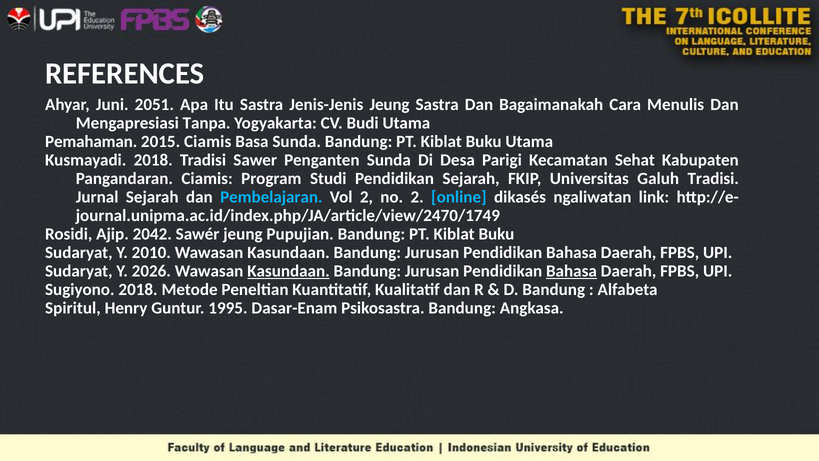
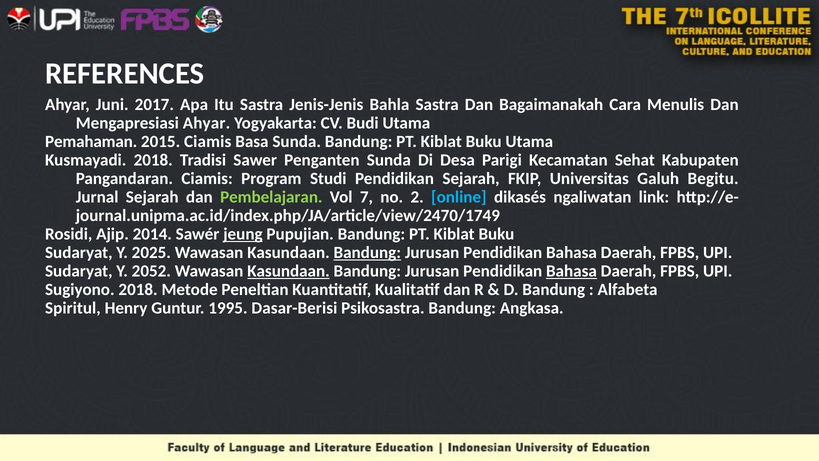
2051: 2051 -> 2017
Jenis-Jenis Jeung: Jeung -> Bahla
Mengapresiasi Tanpa: Tanpa -> Ahyar
Galuh Tradisi: Tradisi -> Begitu
Pembelajaran colour: light blue -> light green
Vol 2: 2 -> 7
2042: 2042 -> 2014
jeung at (243, 234) underline: none -> present
2010: 2010 -> 2025
Bandung at (367, 252) underline: none -> present
2026: 2026 -> 2052
Dasar-Enam: Dasar-Enam -> Dasar-Berisi
